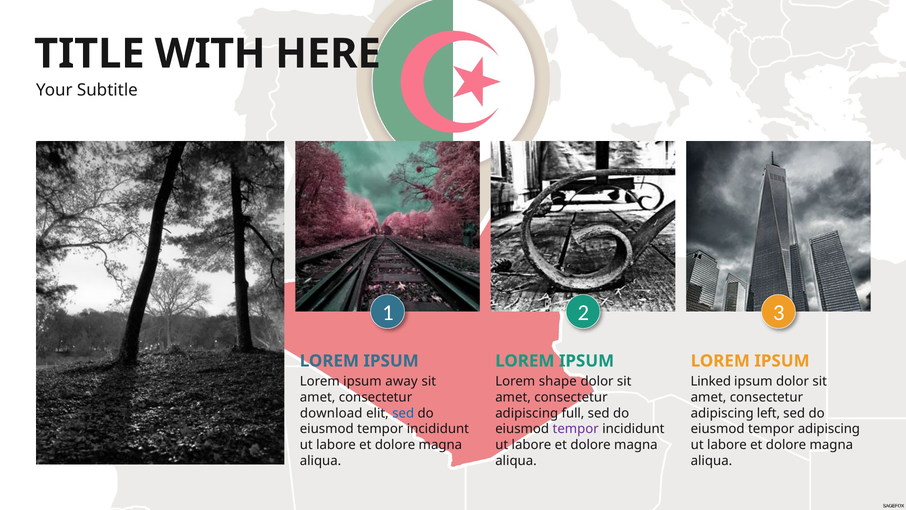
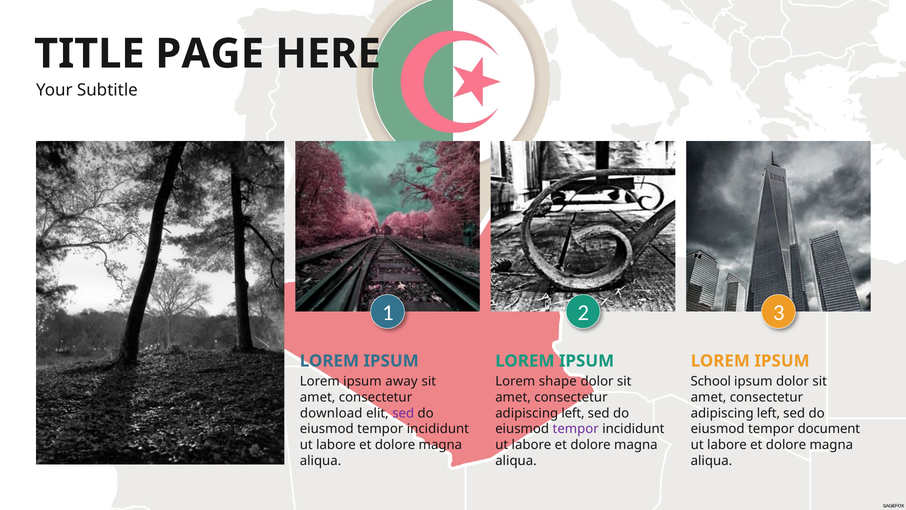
WITH: WITH -> PAGE
Linked: Linked -> School
sed at (403, 413) colour: blue -> purple
full at (573, 413): full -> left
tempor adipiscing: adipiscing -> document
